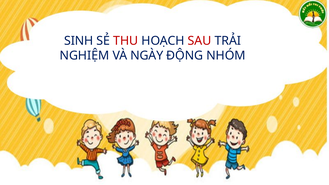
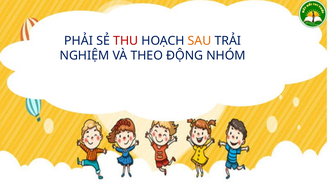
SINH: SINH -> PHẢI
SAU colour: red -> orange
NGÀY: NGÀY -> THEO
